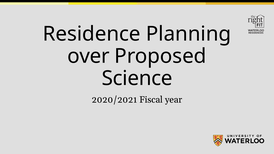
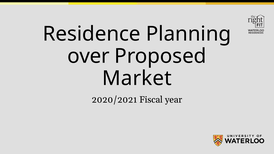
Science: Science -> Market
